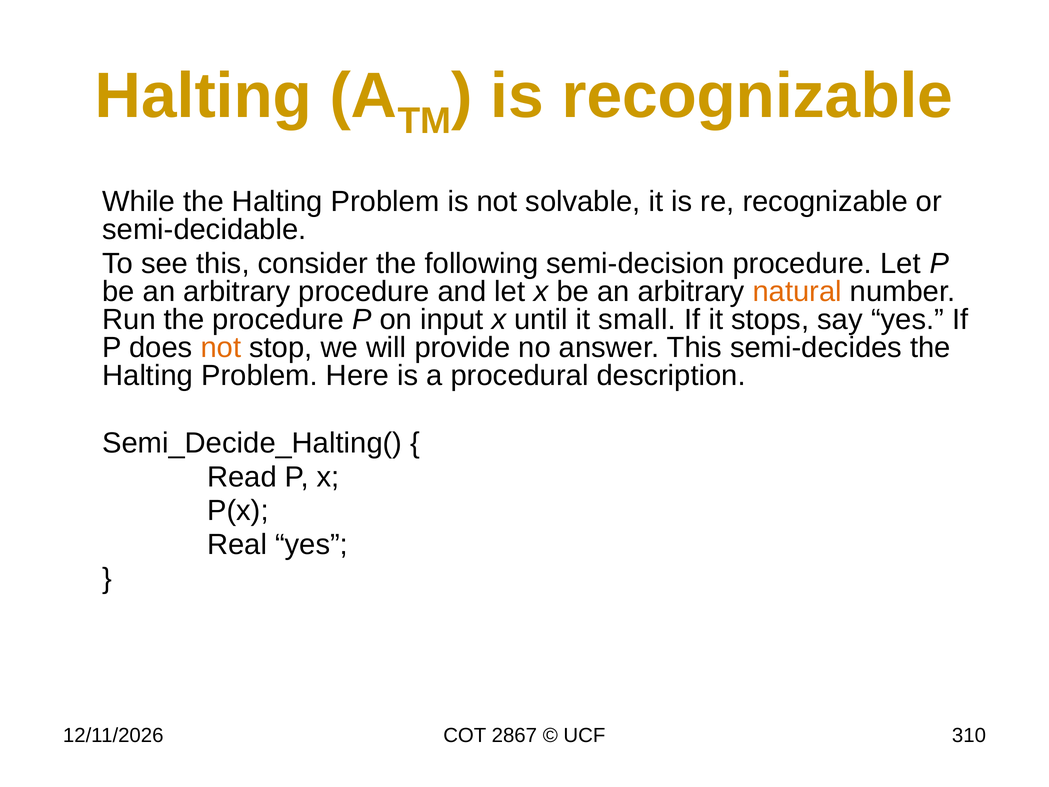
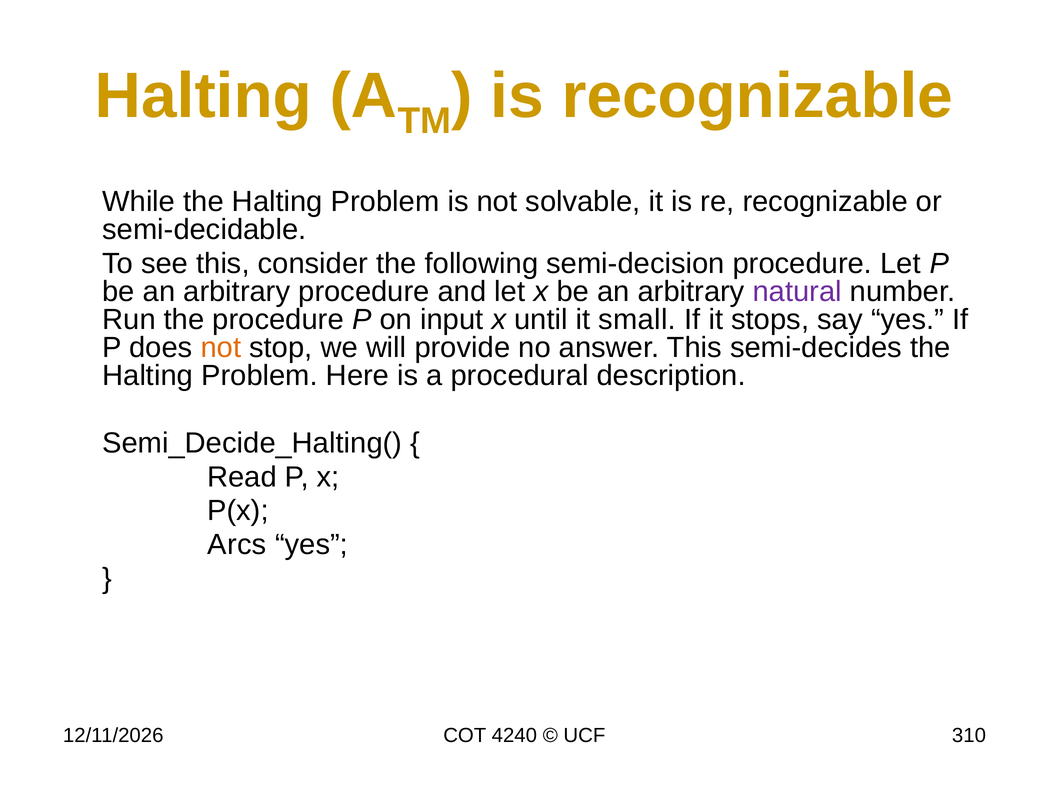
natural colour: orange -> purple
Real: Real -> Arcs
2867: 2867 -> 4240
